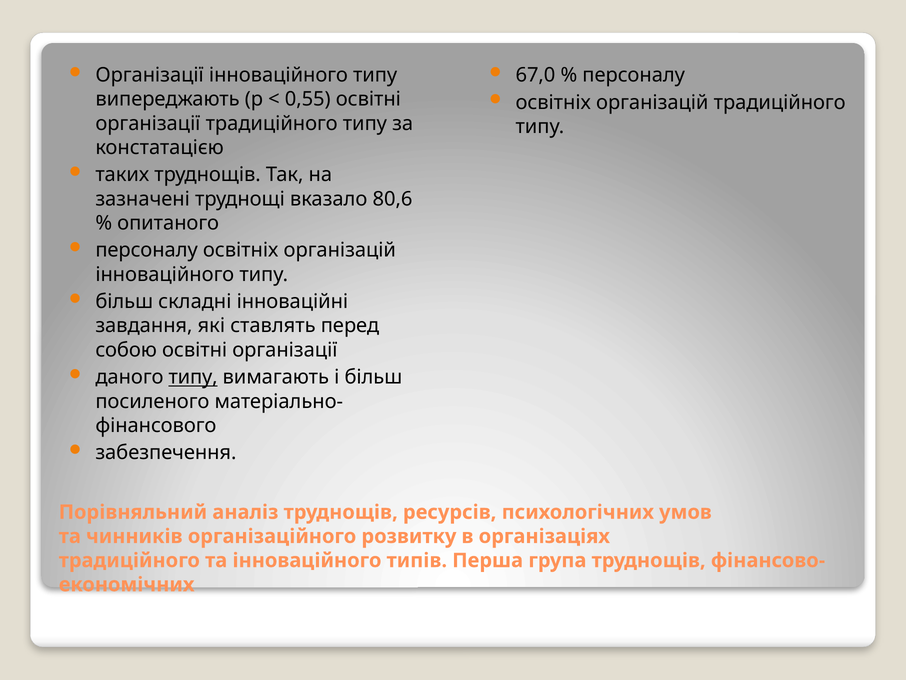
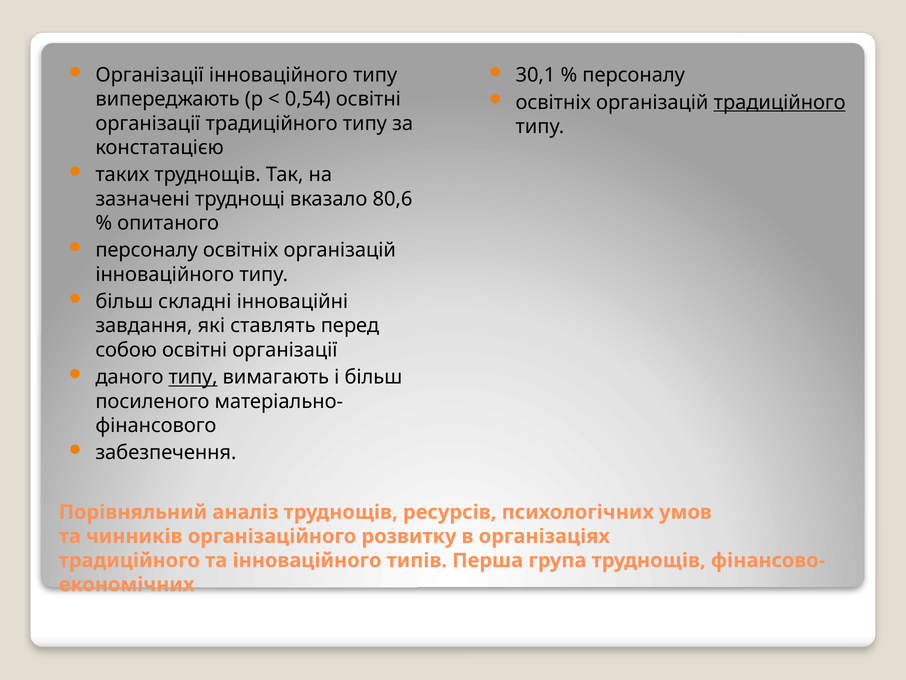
67,0: 67,0 -> 30,1
0,55: 0,55 -> 0,54
традиційного at (780, 102) underline: none -> present
